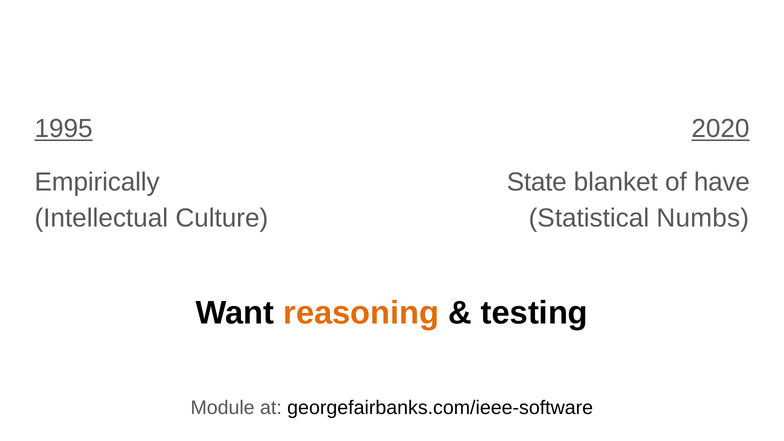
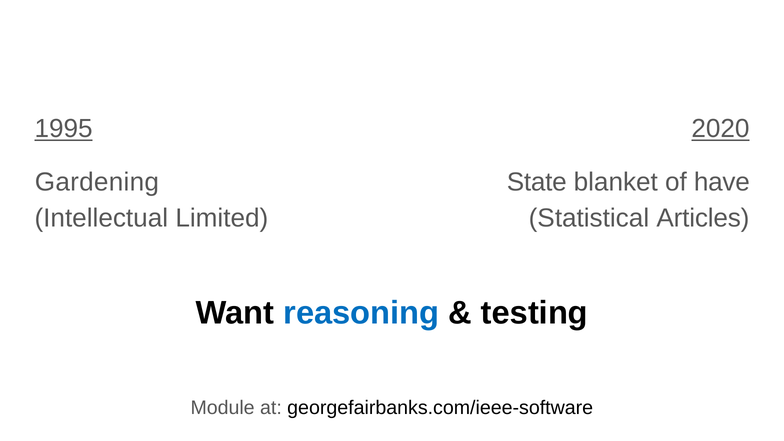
Empirically: Empirically -> Gardening
Culture: Culture -> Limited
Numbs: Numbs -> Articles
reasoning colour: orange -> blue
